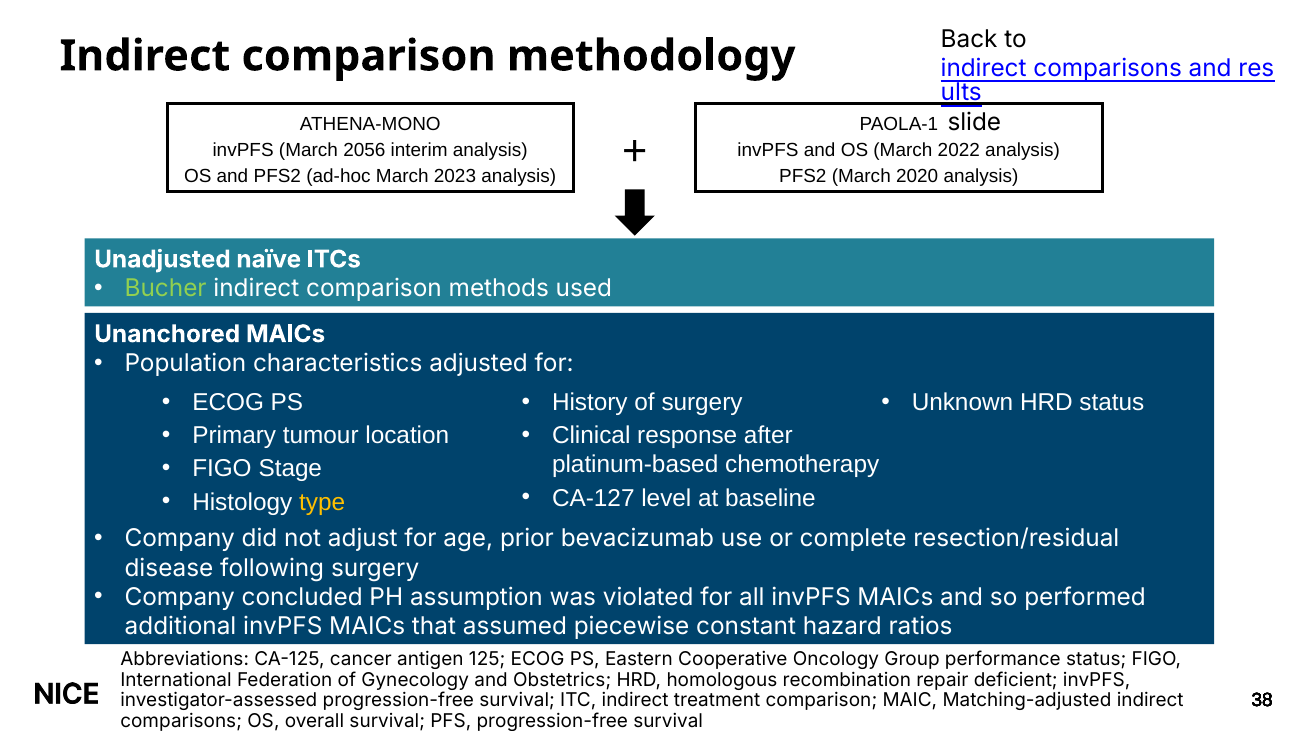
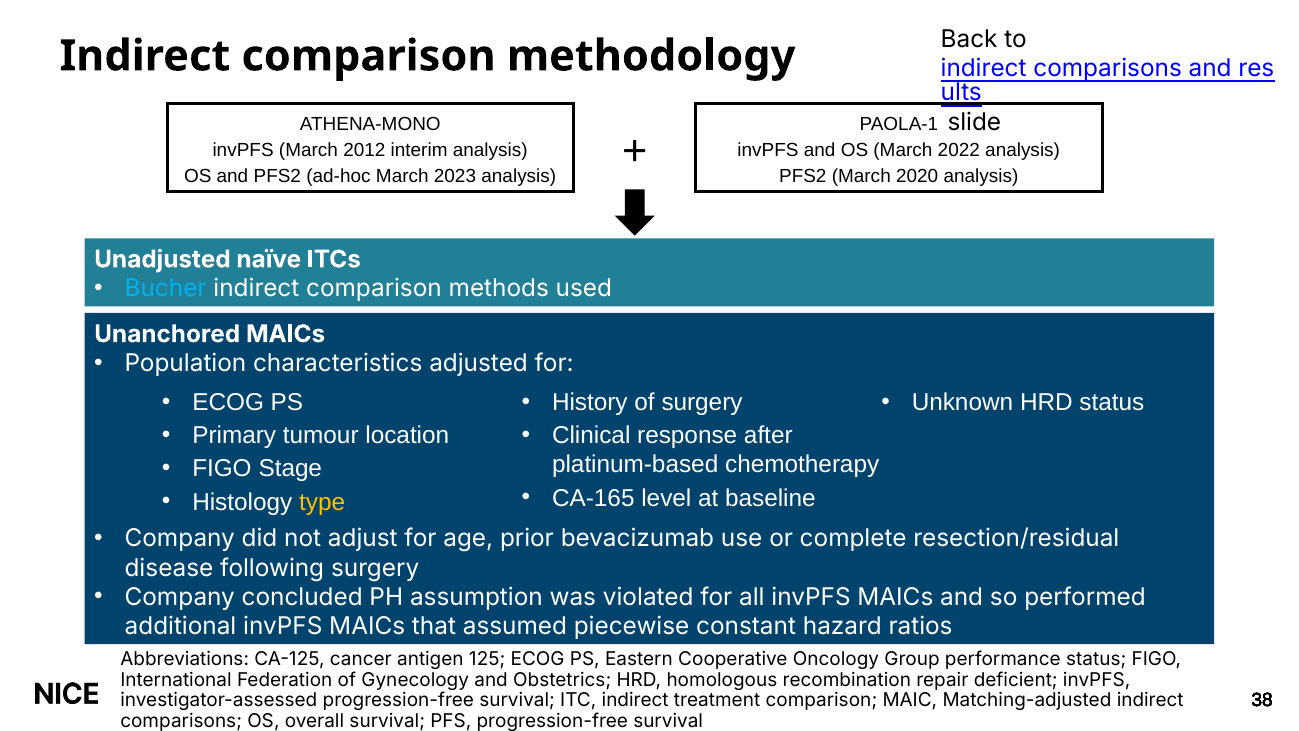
2056: 2056 -> 2012
Bucher colour: light green -> light blue
CA-127: CA-127 -> CA-165
